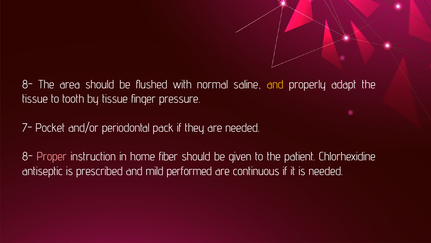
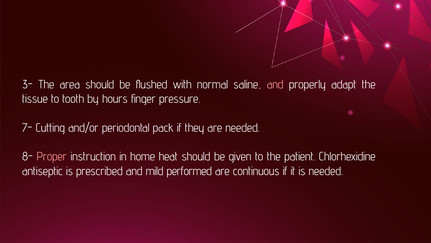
8- at (28, 84): 8- -> 3-
and at (275, 84) colour: yellow -> pink
by tissue: tissue -> hours
Pocket: Pocket -> Cutting
fiber: fiber -> heat
